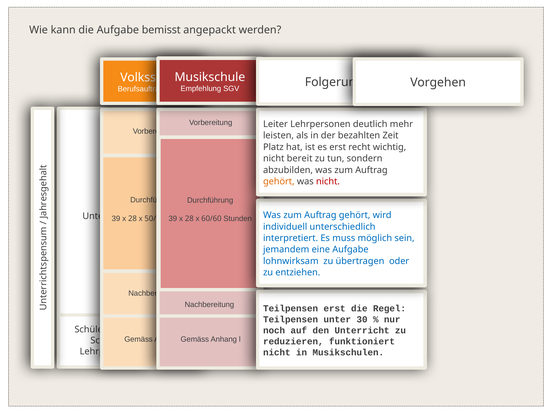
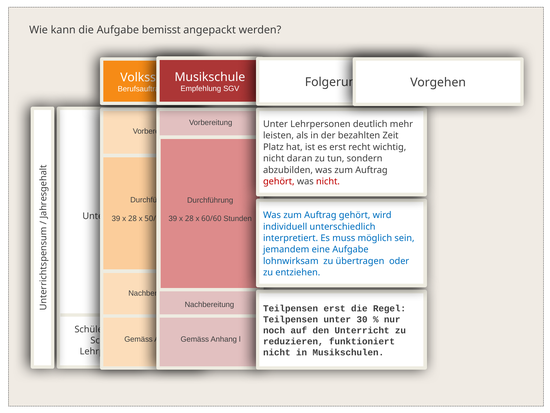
Leiter at (275, 124): Leiter -> Unter
bereit: bereit -> daran
gehört at (279, 181) colour: orange -> red
